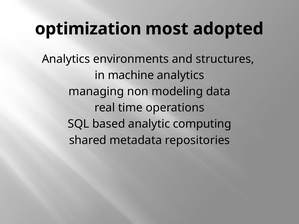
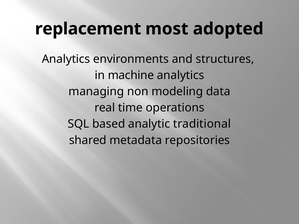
optimization: optimization -> replacement
computing: computing -> traditional
